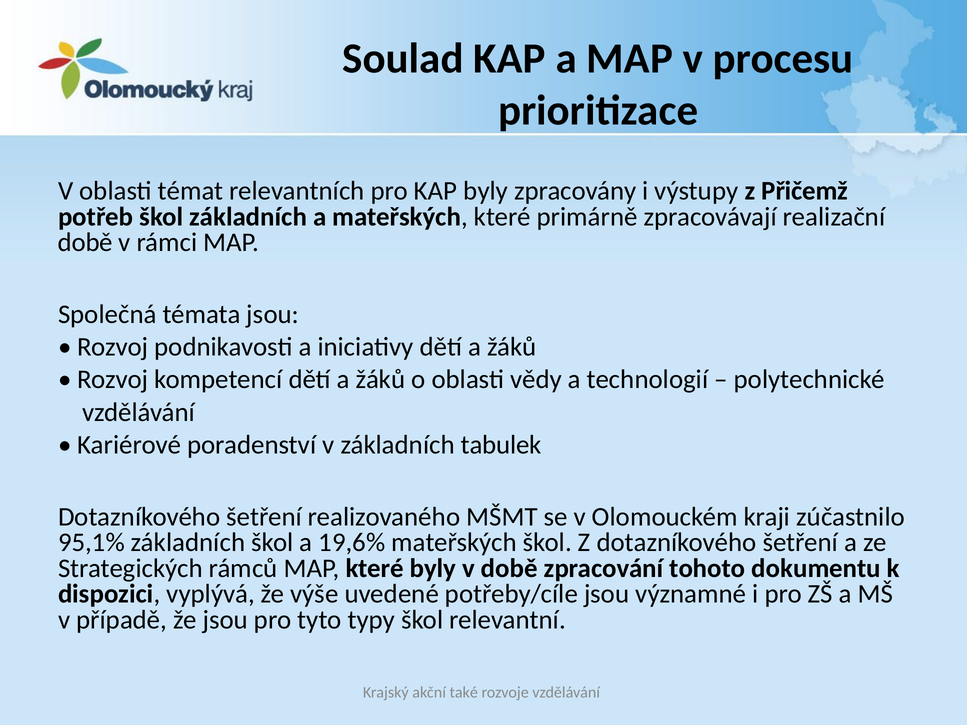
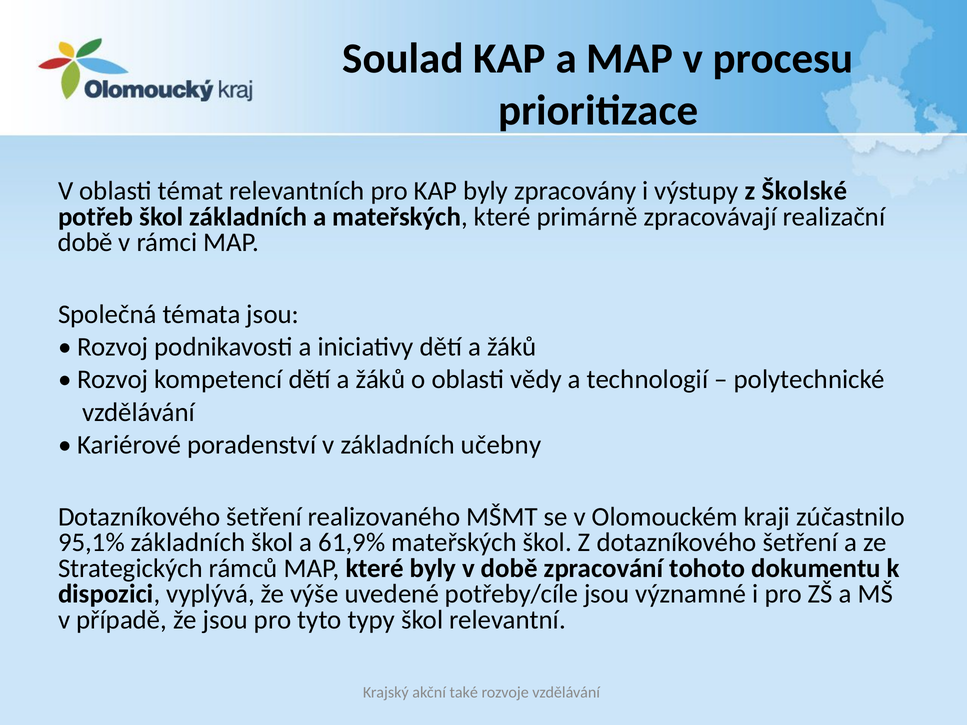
Přičemž: Přičemž -> Školské
tabulek: tabulek -> učebny
19,6%: 19,6% -> 61,9%
